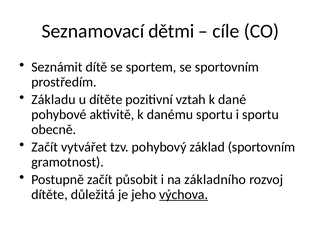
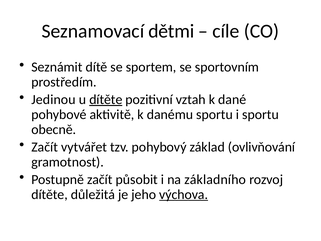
Základu: Základu -> Jedinou
dítěte at (106, 99) underline: none -> present
základ sportovním: sportovním -> ovlivňování
